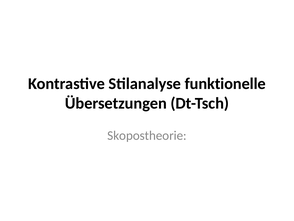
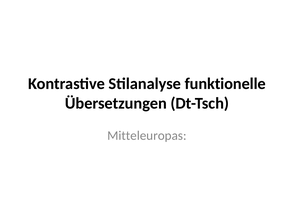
Skopostheorie: Skopostheorie -> Mitteleuropas
